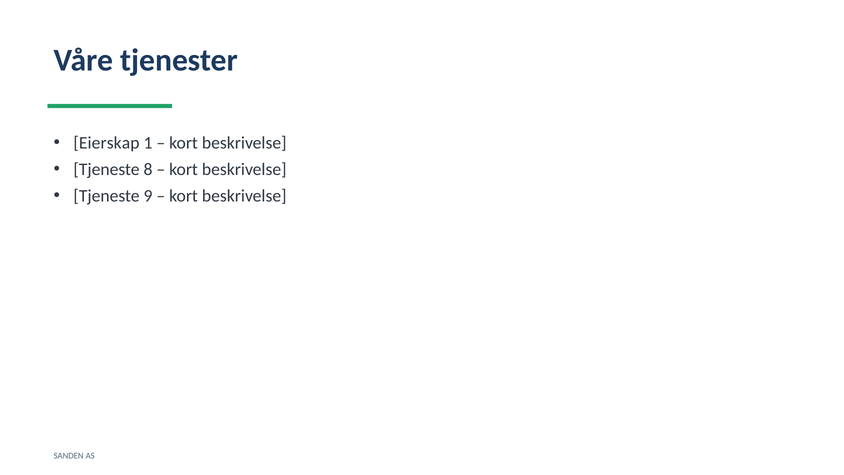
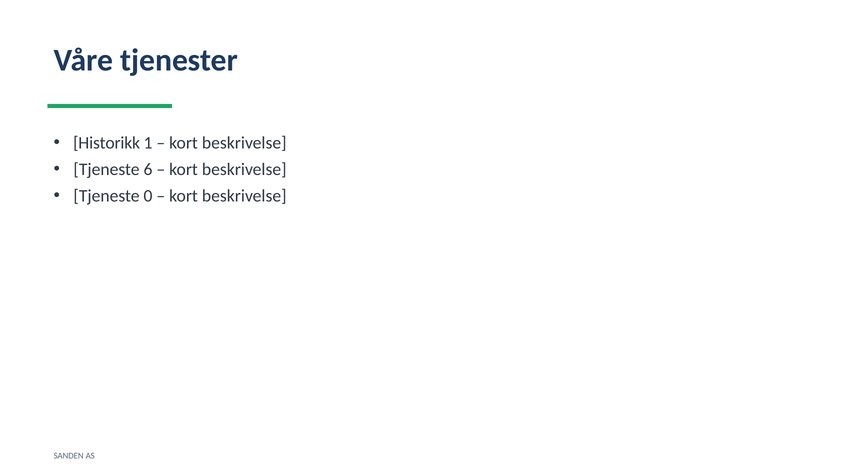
Eierskap: Eierskap -> Historikk
8: 8 -> 6
9: 9 -> 0
